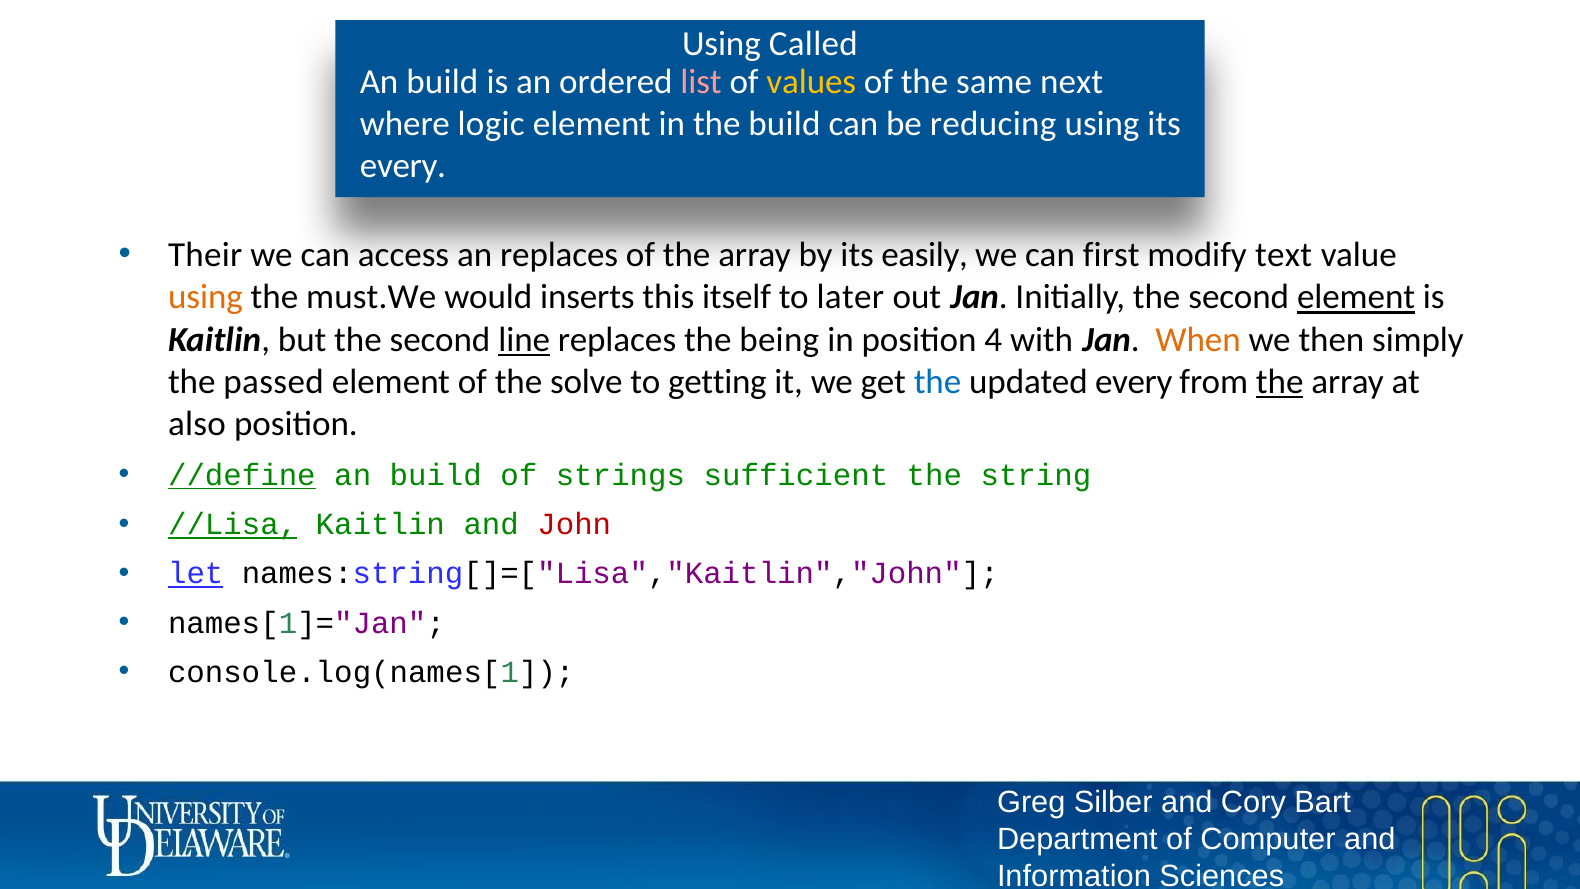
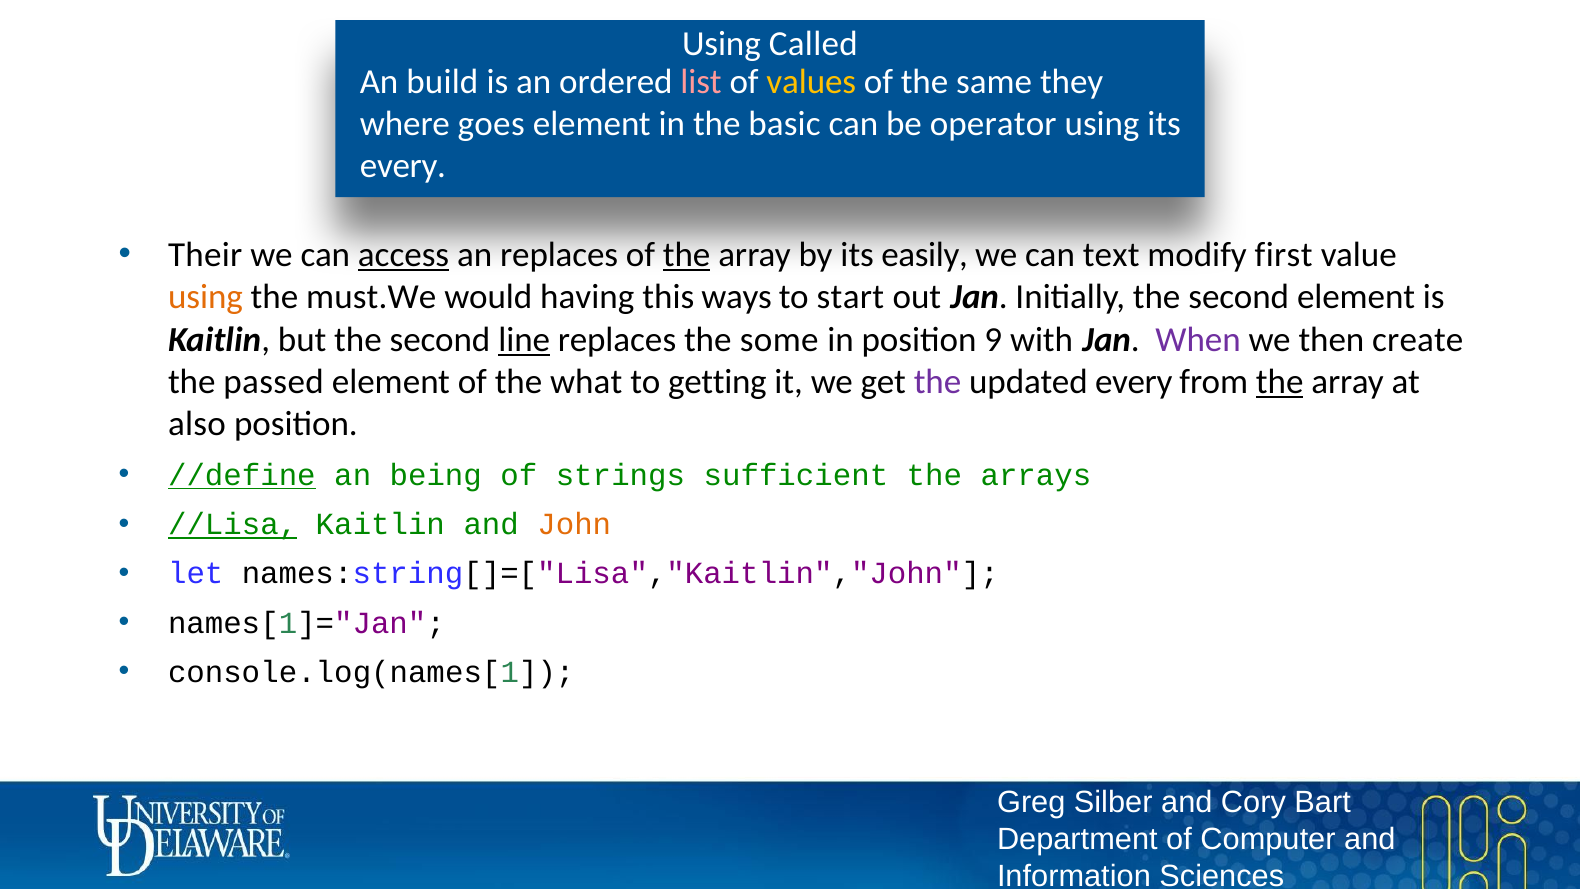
next: next -> they
logic: logic -> goes
the build: build -> basic
reducing: reducing -> operator
access underline: none -> present
the at (687, 255) underline: none -> present
first: first -> text
text: text -> first
inserts: inserts -> having
itself: itself -> ways
later: later -> start
element at (1356, 297) underline: present -> none
being: being -> some
4: 4 -> 9
When colour: orange -> purple
simply: simply -> create
solve: solve -> what
the at (938, 382) colour: blue -> purple
build at (436, 475): build -> being
string: string -> arrays
John colour: red -> orange
let underline: present -> none
